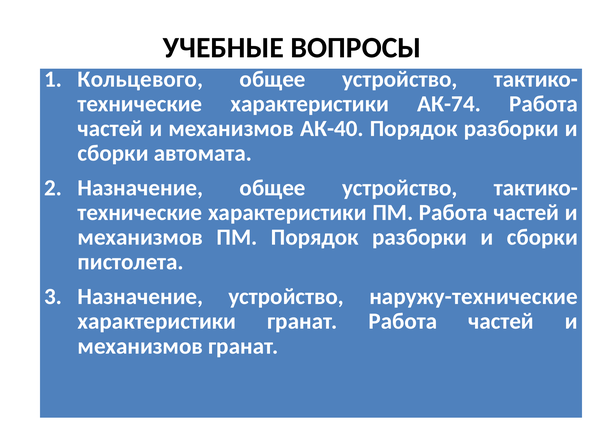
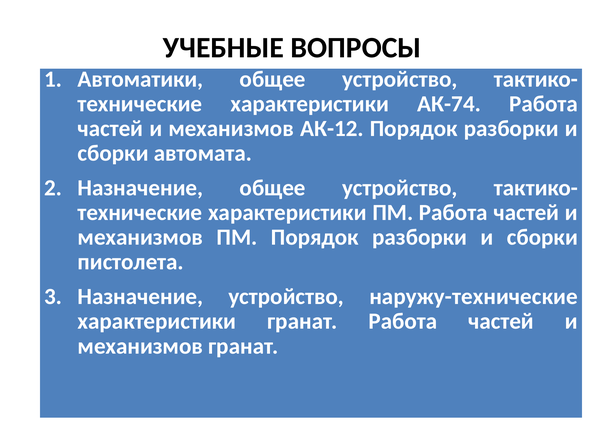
Кольцевого: Кольцевого -> Автоматики
АК-40: АК-40 -> АК-12
